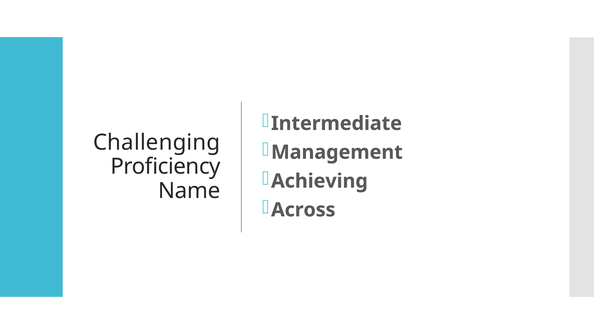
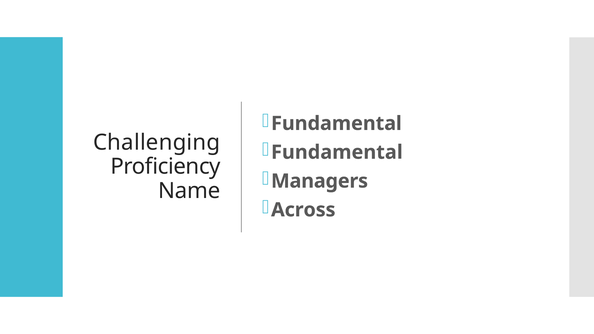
Intermediate at (337, 123): Intermediate -> Fundamental
Management at (337, 152): Management -> Fundamental
Achieving: Achieving -> Managers
